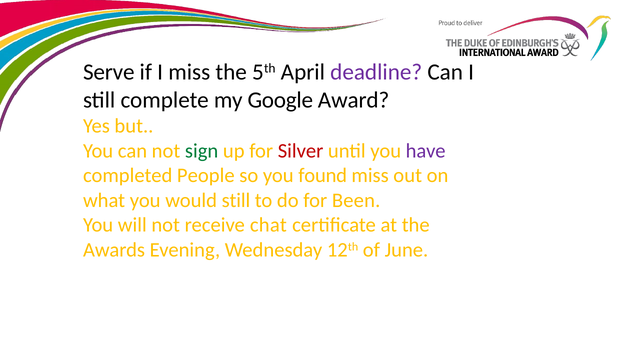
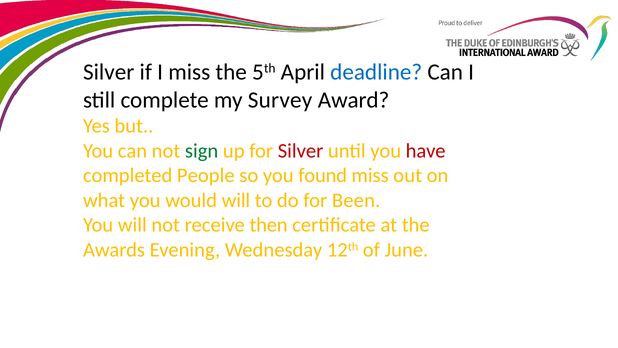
Serve at (109, 72): Serve -> Silver
deadline colour: purple -> blue
Google: Google -> Survey
have colour: purple -> red
would still: still -> will
chat: chat -> then
